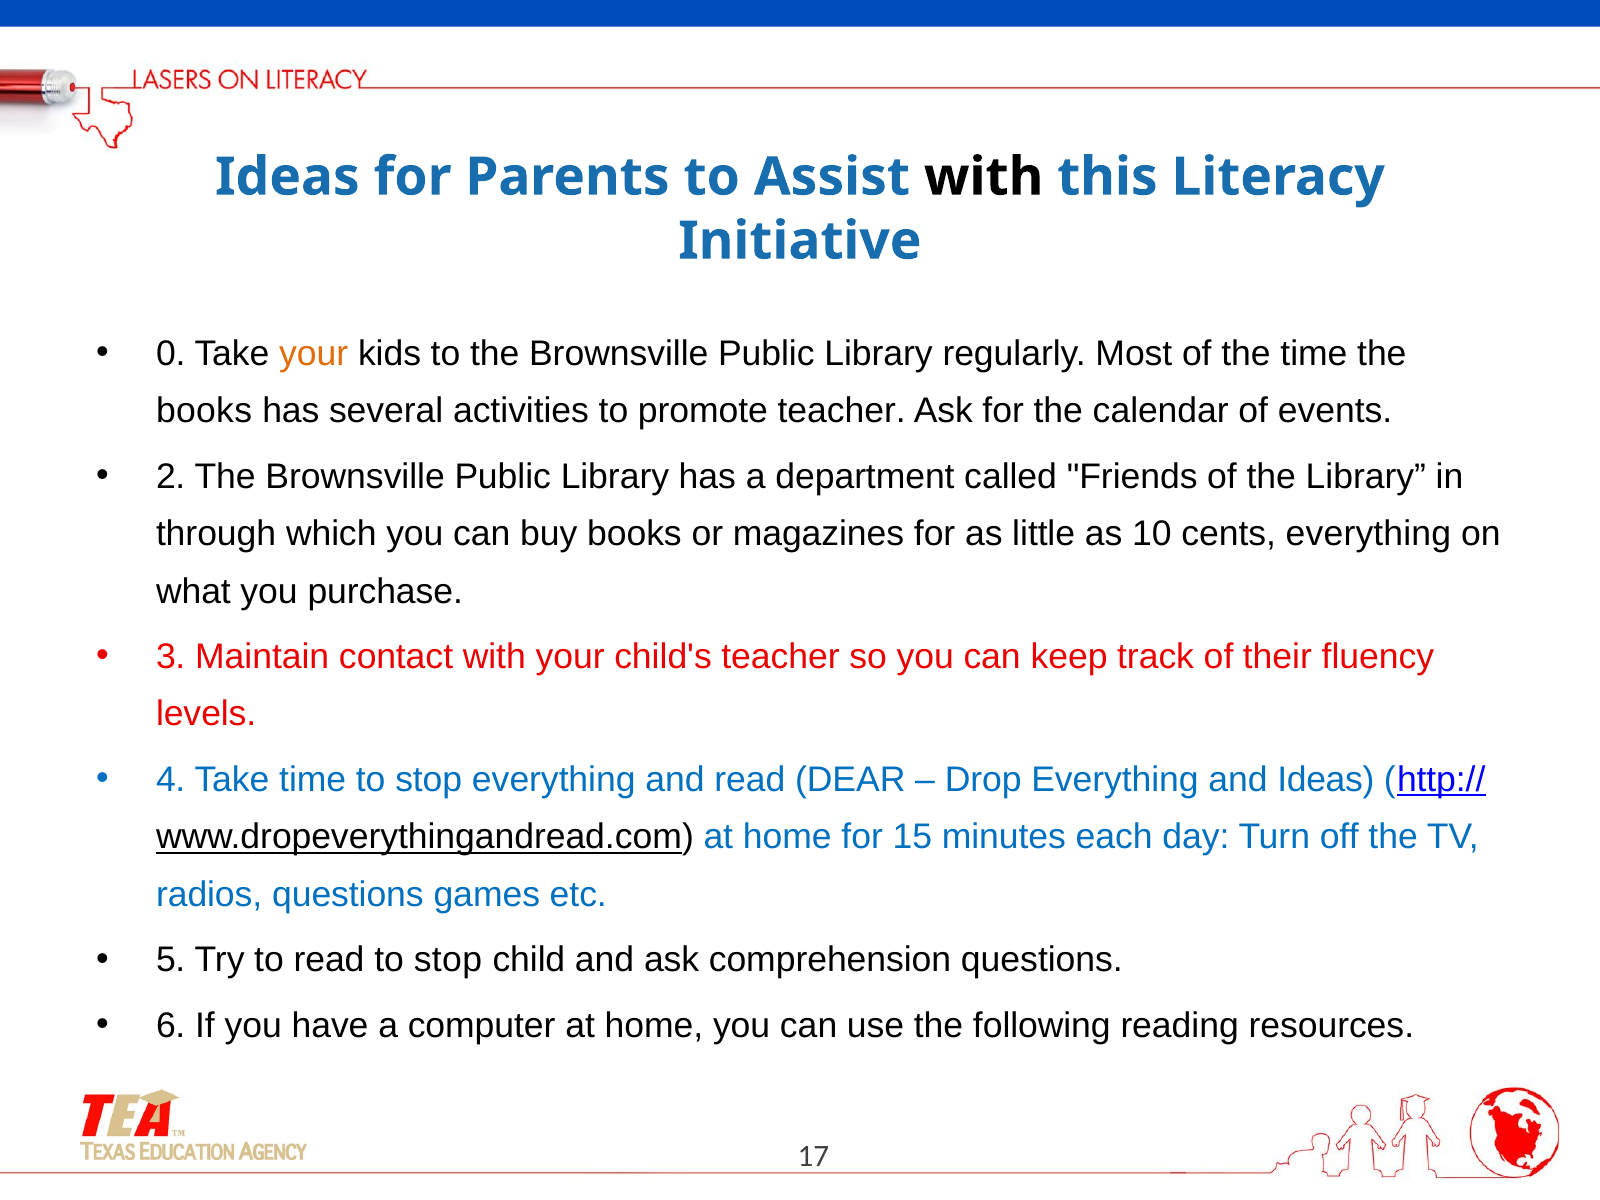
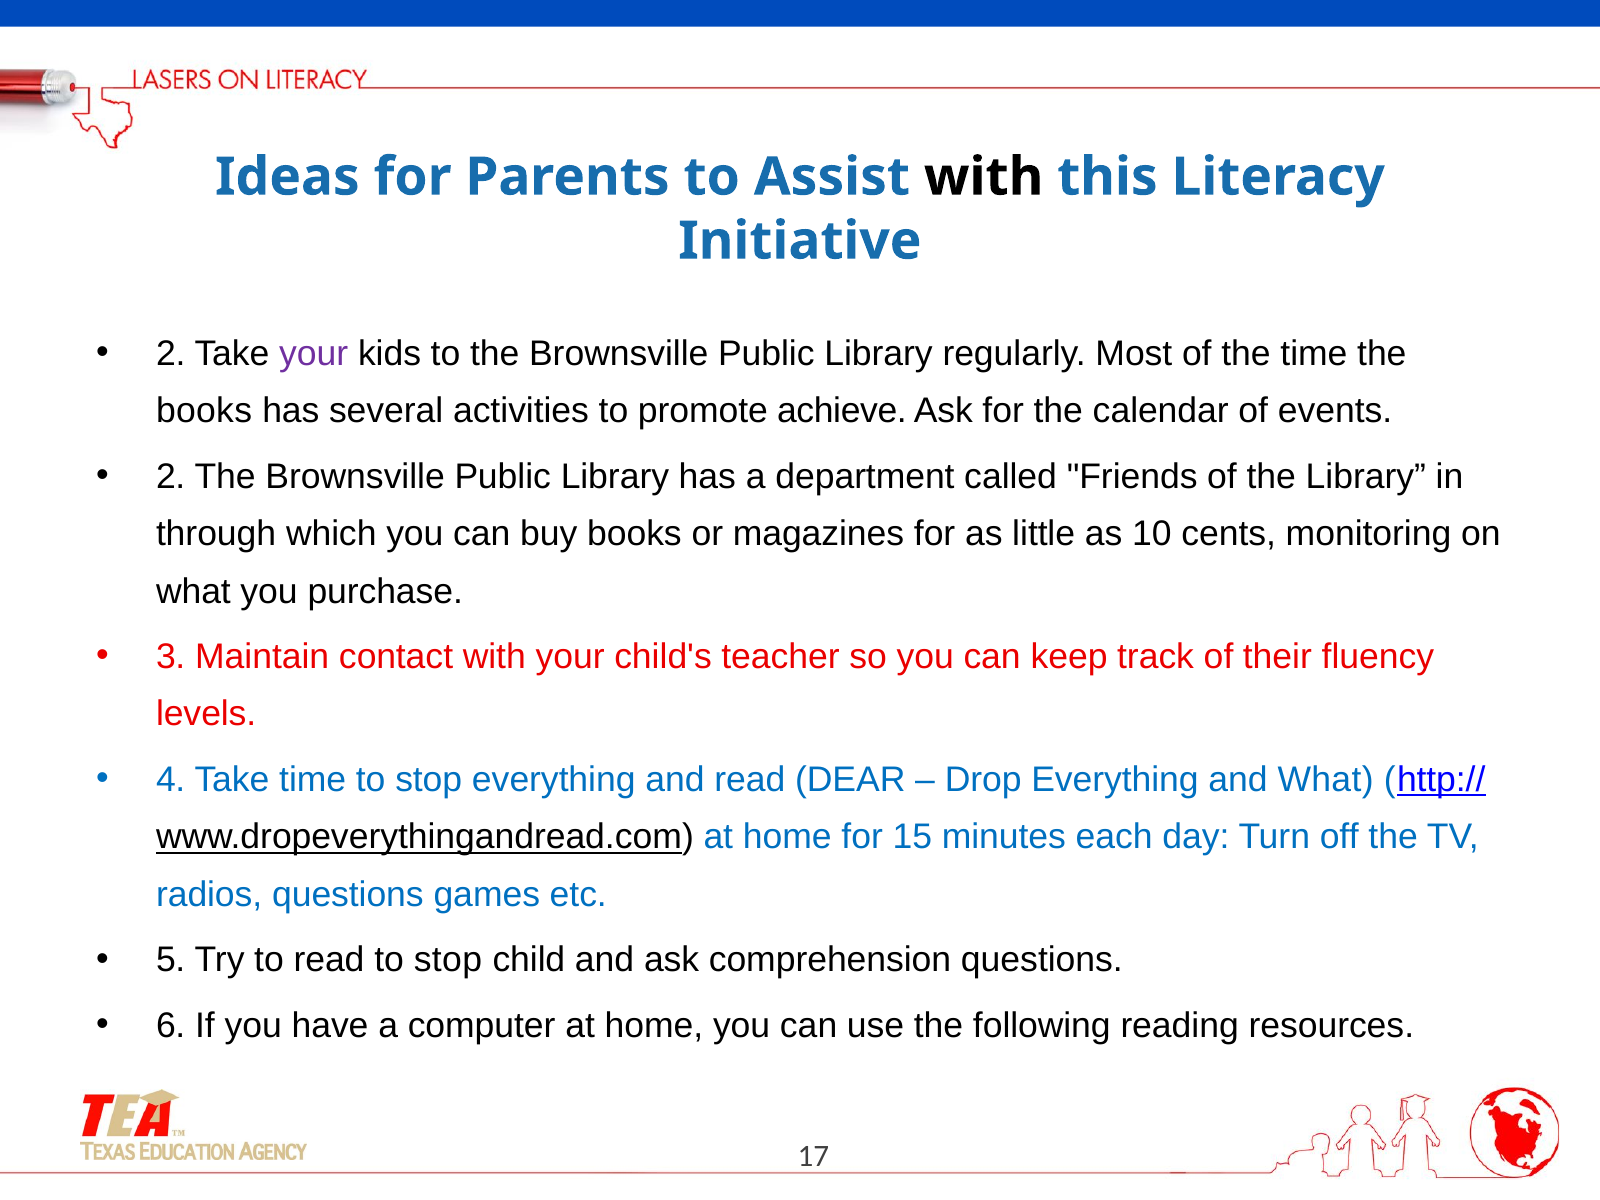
0 at (171, 353): 0 -> 2
your at (314, 353) colour: orange -> purple
promote teacher: teacher -> achieve
cents everything: everything -> monitoring
and Ideas: Ideas -> What
